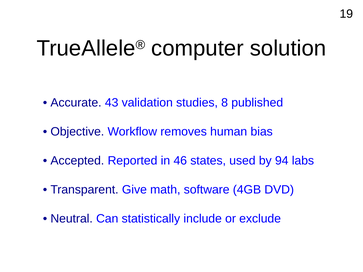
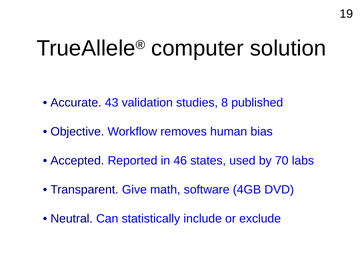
94: 94 -> 70
